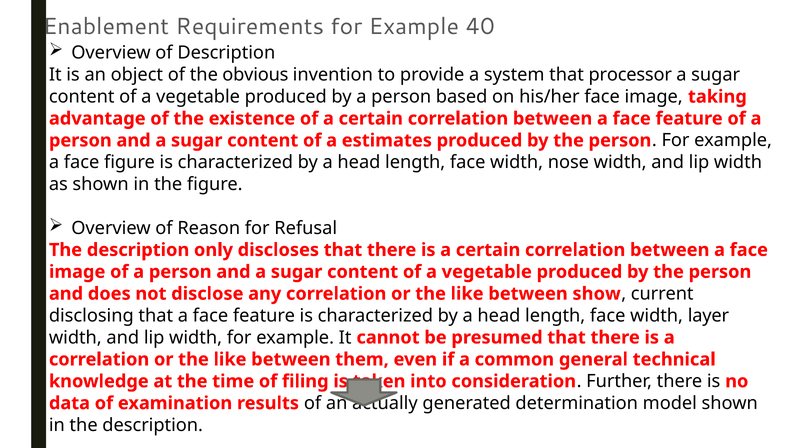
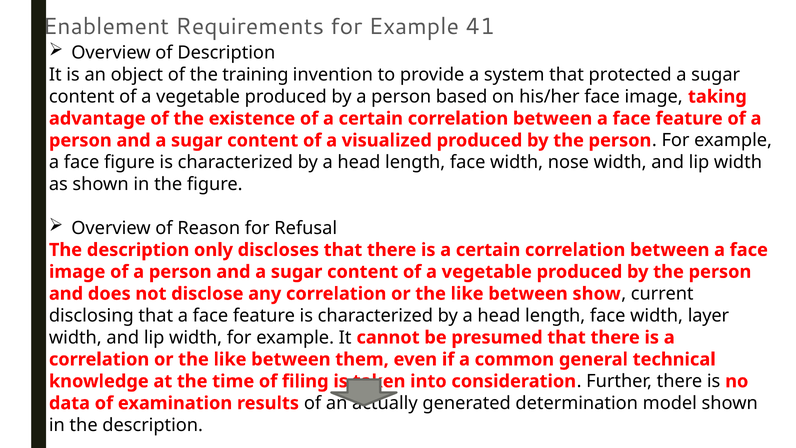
40: 40 -> 41
obvious: obvious -> training
processor: processor -> protected
estimates: estimates -> visualized
